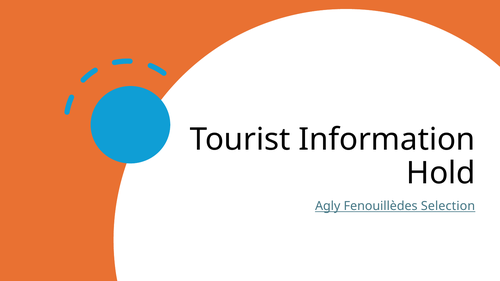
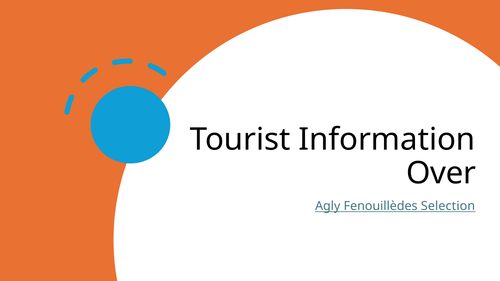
Hold: Hold -> Over
